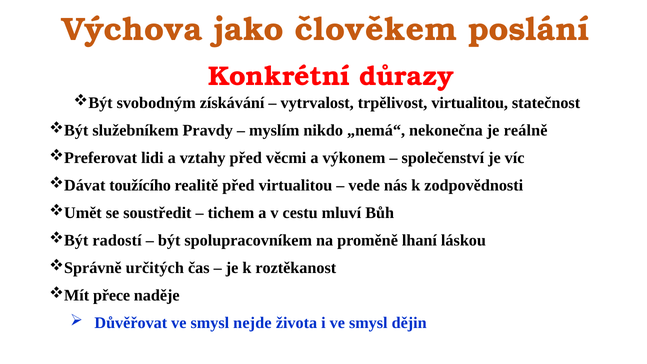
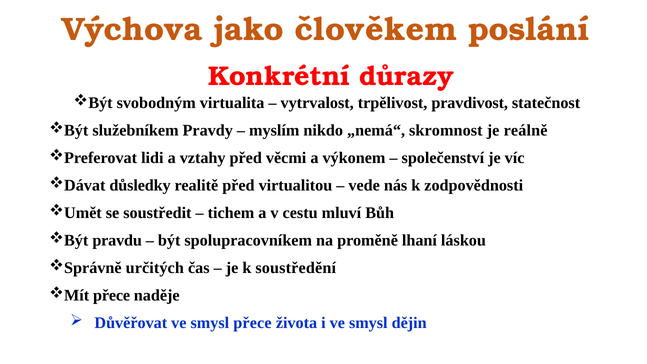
získávání: získávání -> virtualita
trpělivost virtualitou: virtualitou -> pravdivost
nekonečna: nekonečna -> skromnost
toužícího: toužícího -> důsledky
radostí: radostí -> pravdu
roztěkanost: roztěkanost -> soustředění
smysl nejde: nejde -> přece
